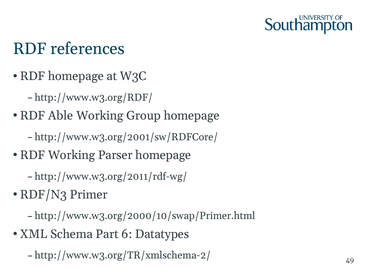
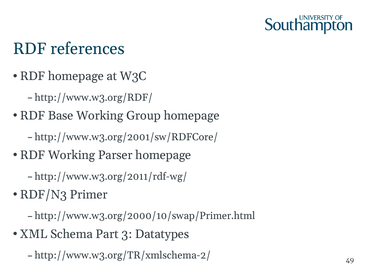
Able: Able -> Base
6: 6 -> 3
